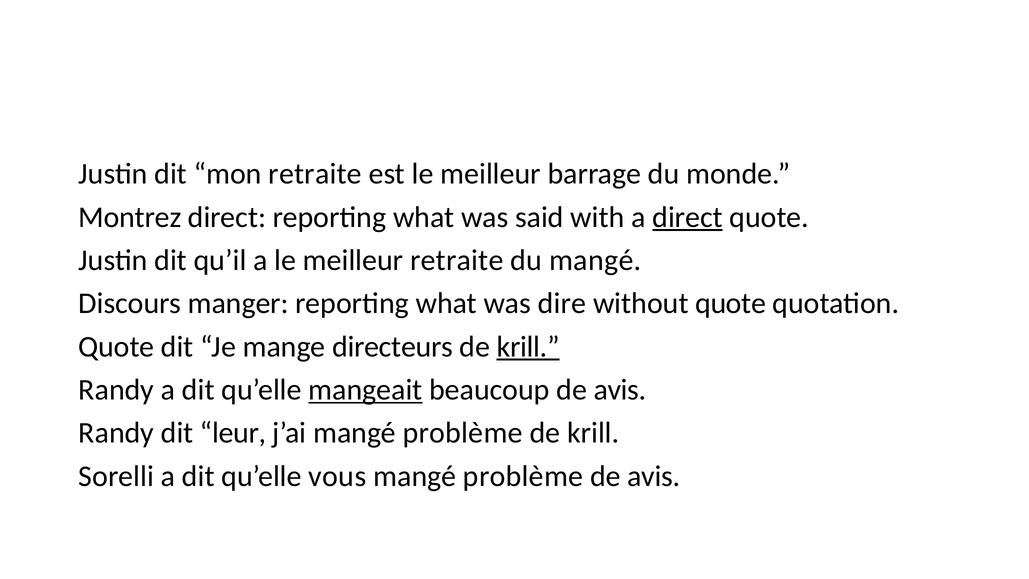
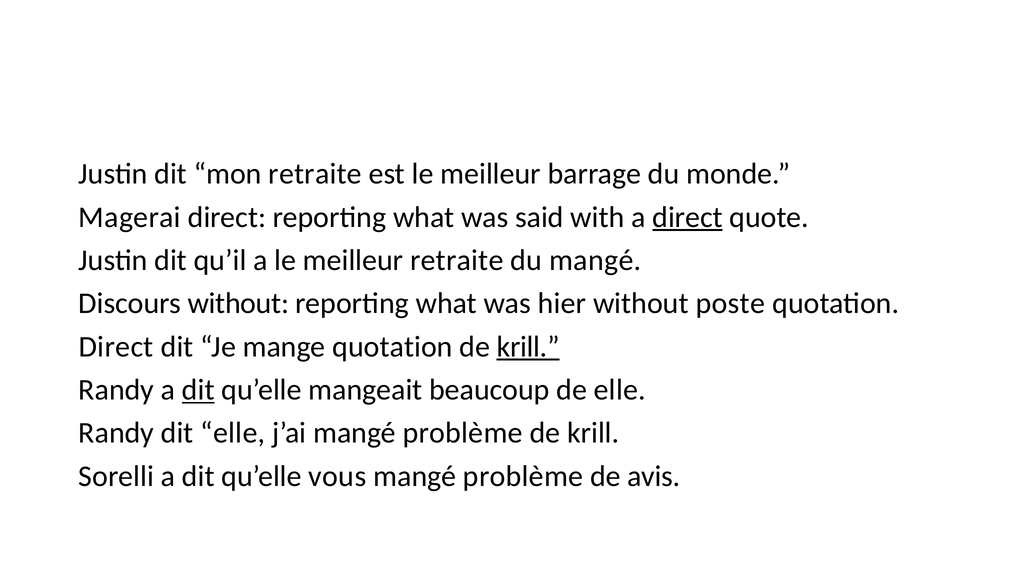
Montrez: Montrez -> Magerai
Discours manger: manger -> without
dire: dire -> hier
without quote: quote -> poste
Quote at (116, 347): Quote -> Direct
mange directeurs: directeurs -> quotation
dit at (198, 390) underline: none -> present
mangeait underline: present -> none
beaucoup de avis: avis -> elle
dit leur: leur -> elle
